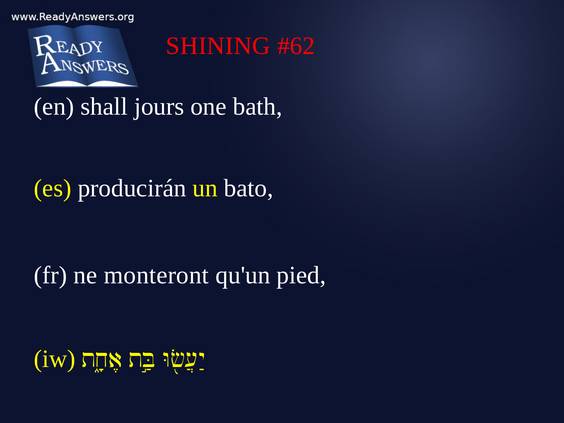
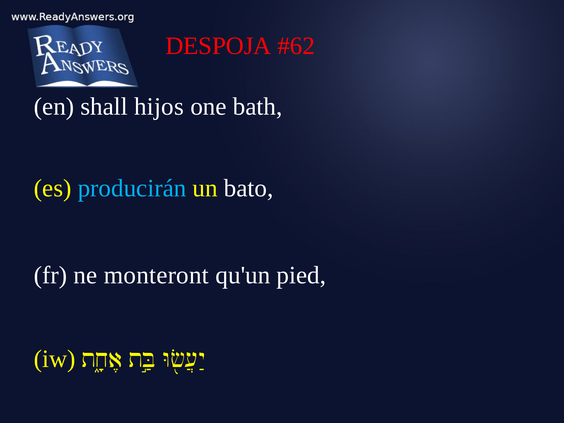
SHINING: SHINING -> DESPOJA
jours: jours -> hijos
producirán colour: white -> light blue
